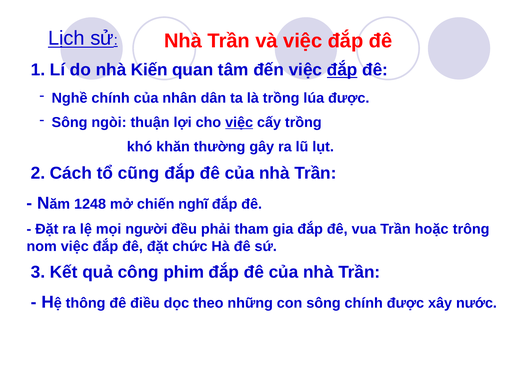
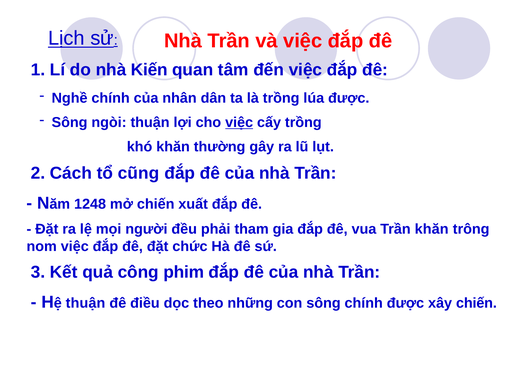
đắp at (342, 70) underline: present -> none
nghĩ: nghĩ -> xuất
Trần hoặc: hoặc -> khăn
thông at (86, 303): thông -> thuận
xây nước: nước -> chiến
